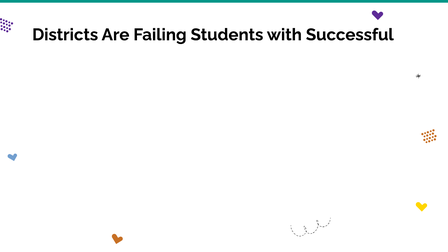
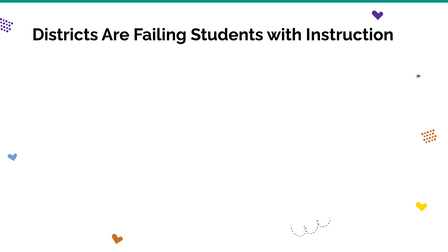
Successful: Successful -> Instruction
